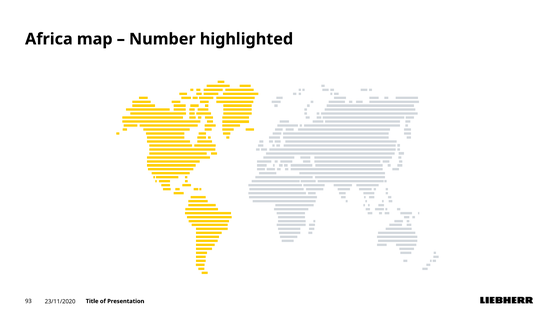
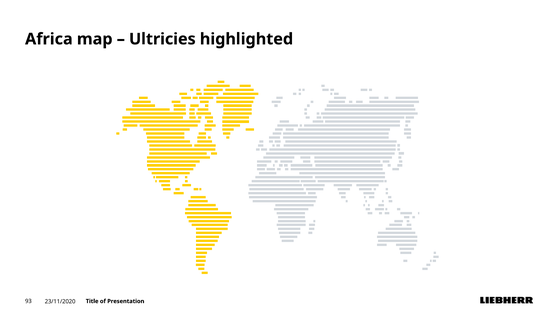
Number: Number -> Ultricies
